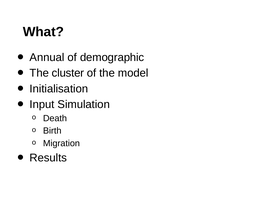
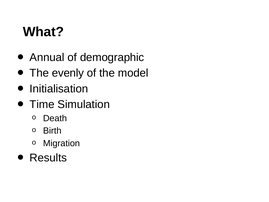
cluster: cluster -> evenly
Input: Input -> Time
